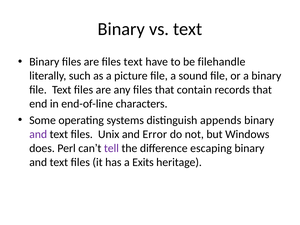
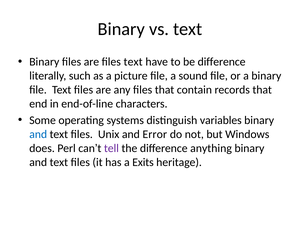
be filehandle: filehandle -> difference
appends: appends -> variables
and at (38, 134) colour: purple -> blue
escaping: escaping -> anything
